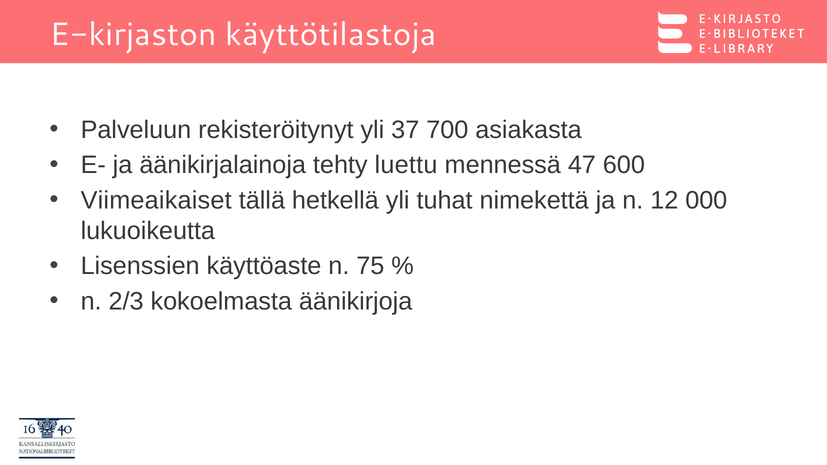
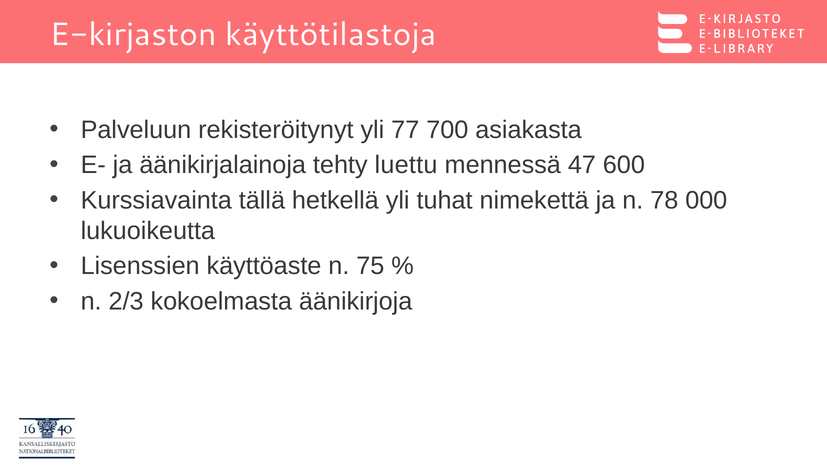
37: 37 -> 77
Viimeaikaiset: Viimeaikaiset -> Kurssiavainta
12: 12 -> 78
